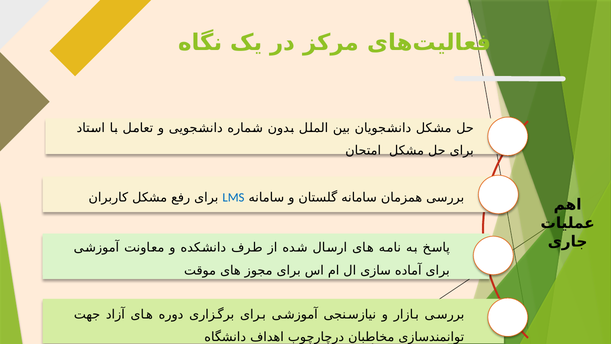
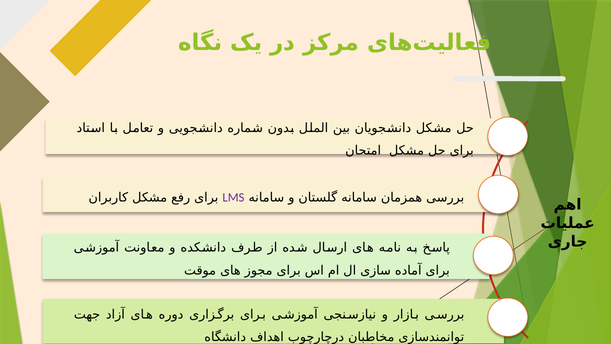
LMS colour: blue -> purple
